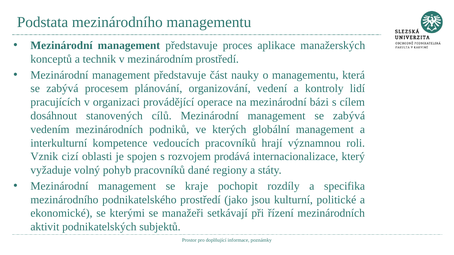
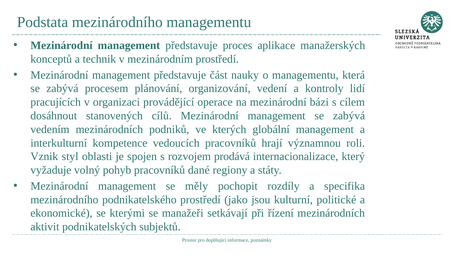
cizí: cizí -> styl
kraje: kraje -> měly
